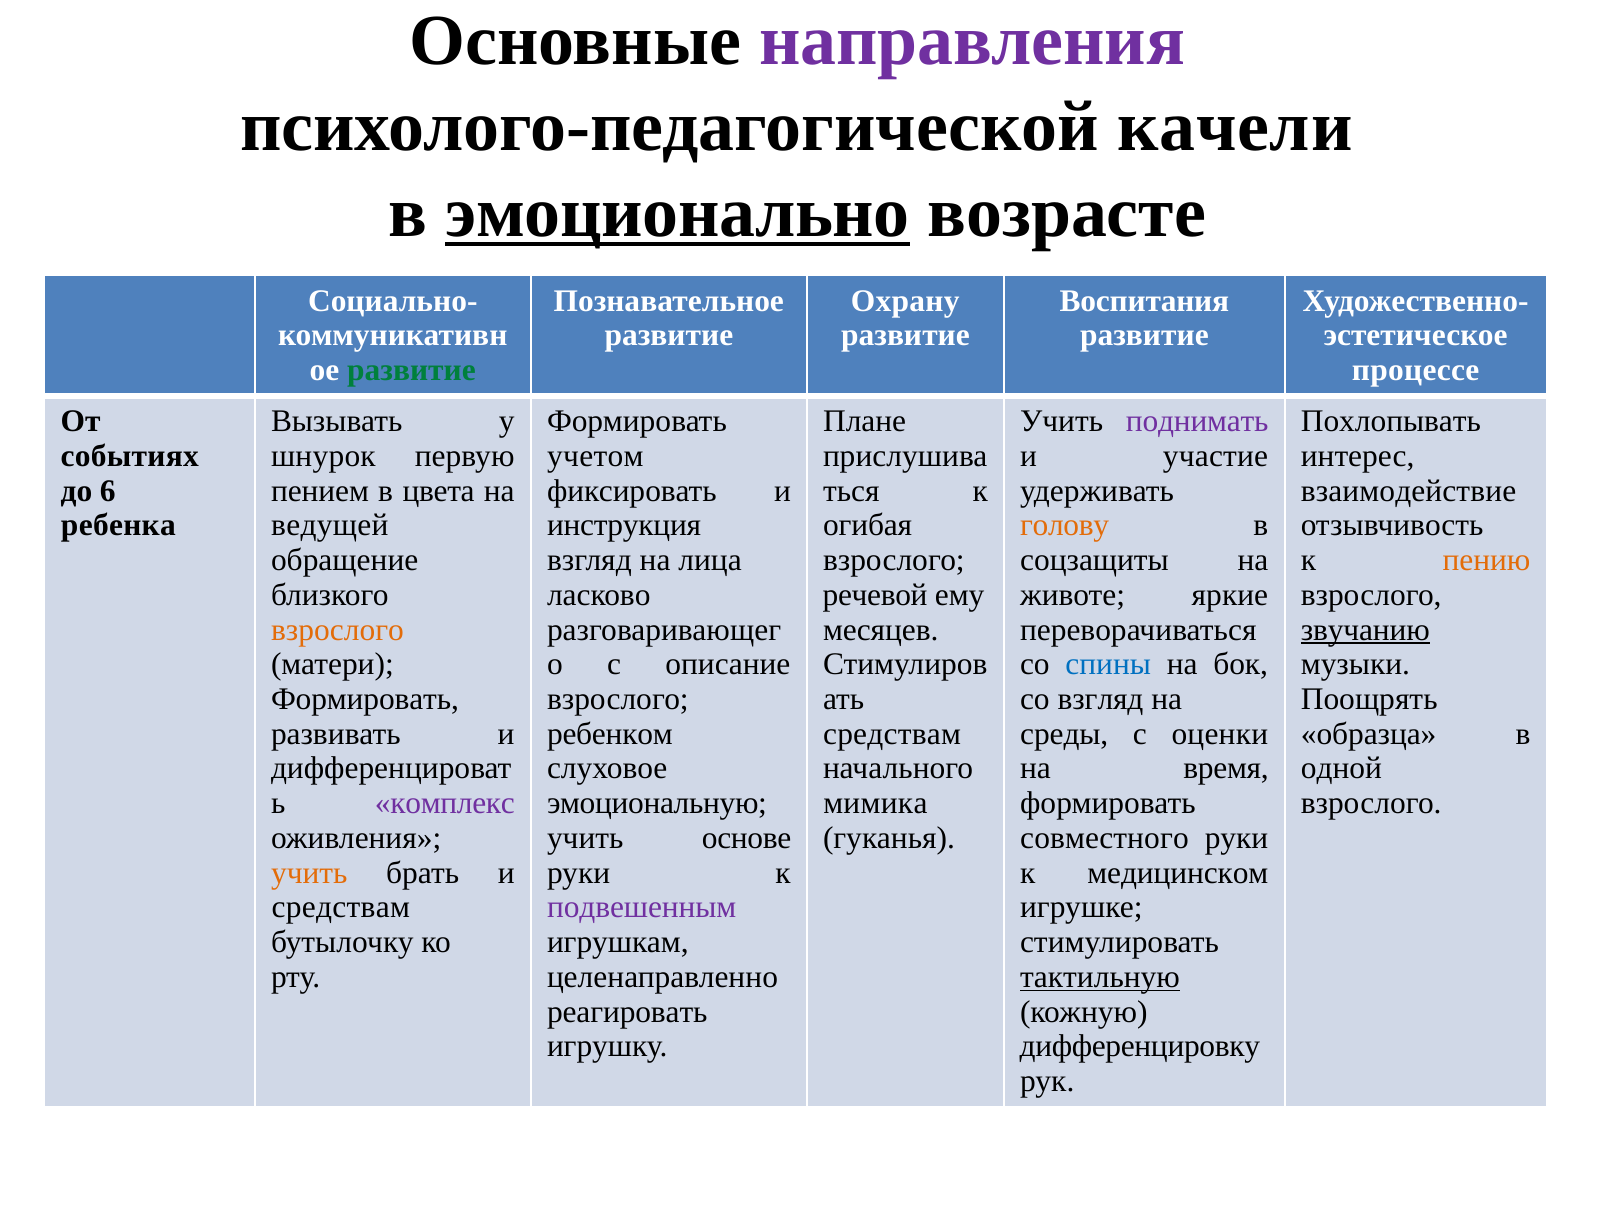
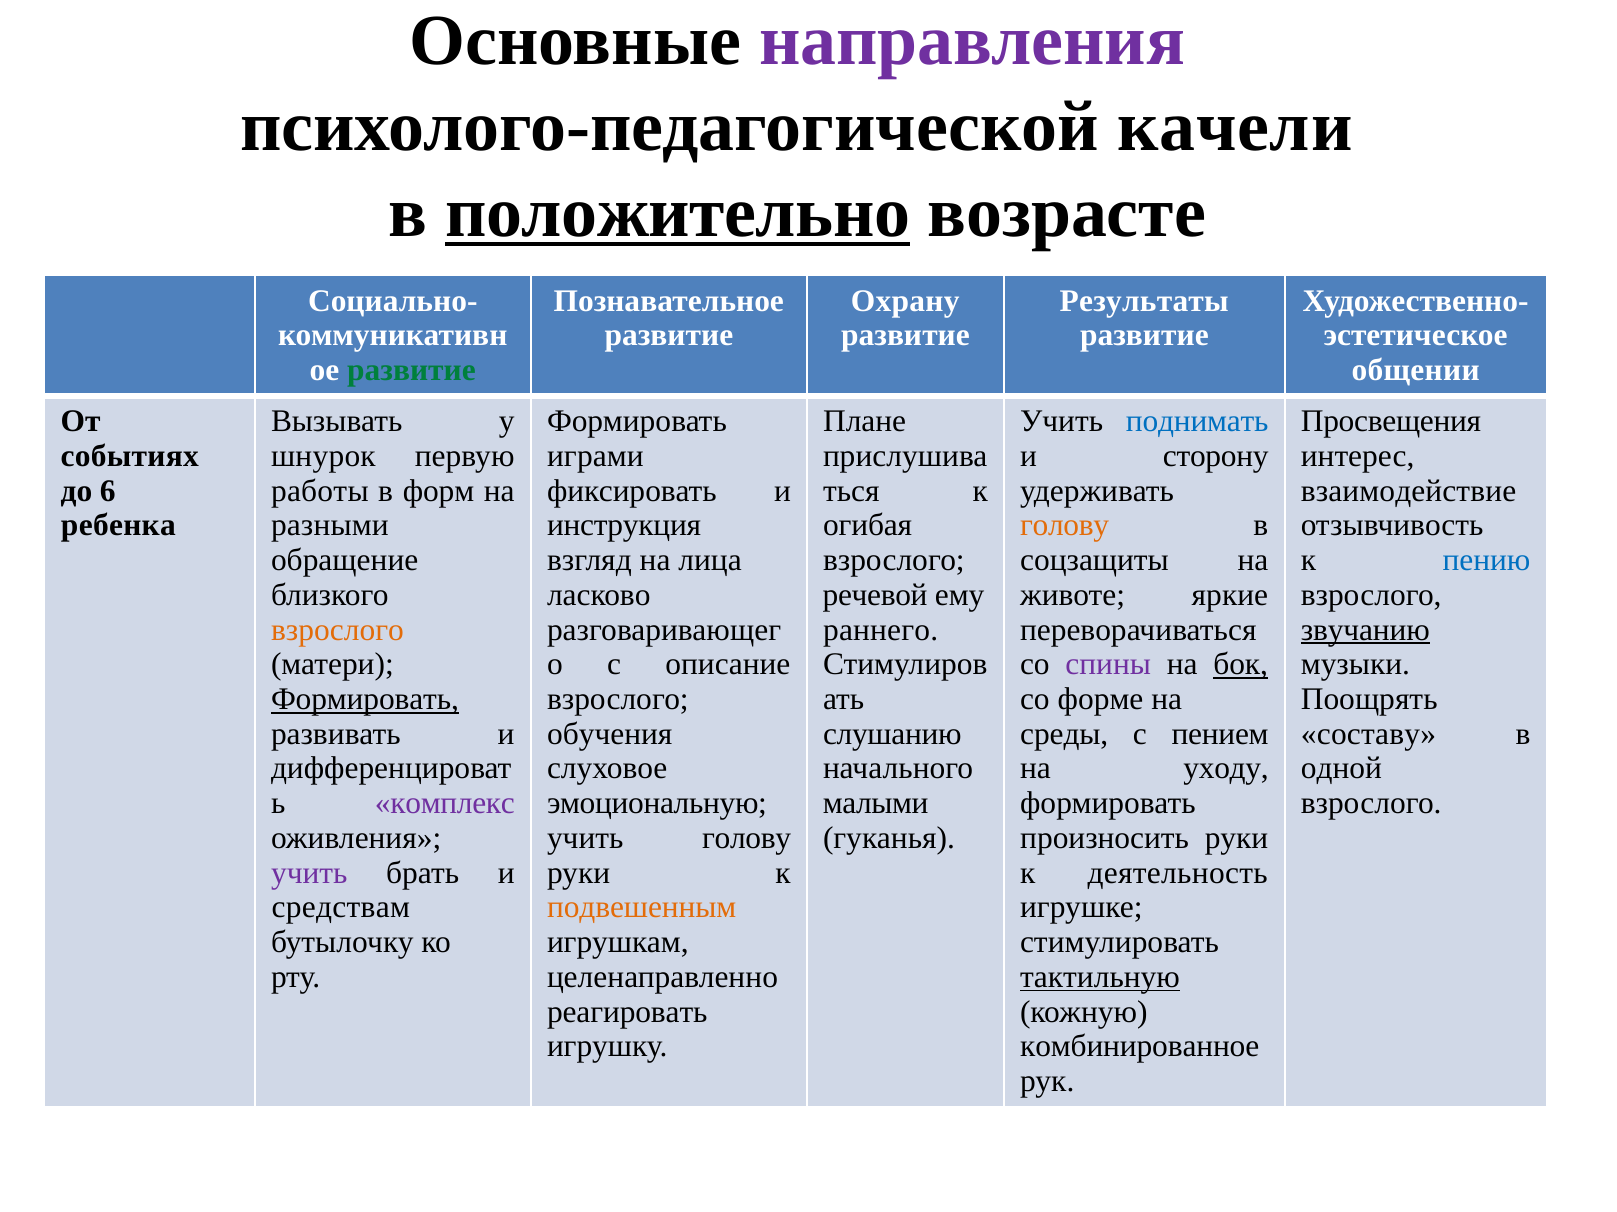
эмоционально: эмоционально -> положительно
Воспитания: Воспитания -> Результаты
процессе: процессе -> общении
поднимать colour: purple -> blue
Похлопывать: Похлопывать -> Просвещения
учетом: учетом -> играми
участие: участие -> сторону
пением: пением -> работы
цвета: цвета -> форм
ведущей: ведущей -> разными
пению colour: orange -> blue
месяцев: месяцев -> раннего
спины colour: blue -> purple
бок underline: none -> present
Формировать at (365, 700) underline: none -> present
со взгляд: взгляд -> форме
ребенком: ребенком -> обучения
средствам at (892, 734): средствам -> слушанию
оценки: оценки -> пением
образца: образца -> составу
время: время -> уходу
мимика: мимика -> малыми
учить основе: основе -> голову
совместного: совместного -> произносить
учить at (309, 873) colour: orange -> purple
медицинском: медицинском -> деятельность
подвешенным colour: purple -> orange
дифференцировку: дифференцировку -> комбинированное
